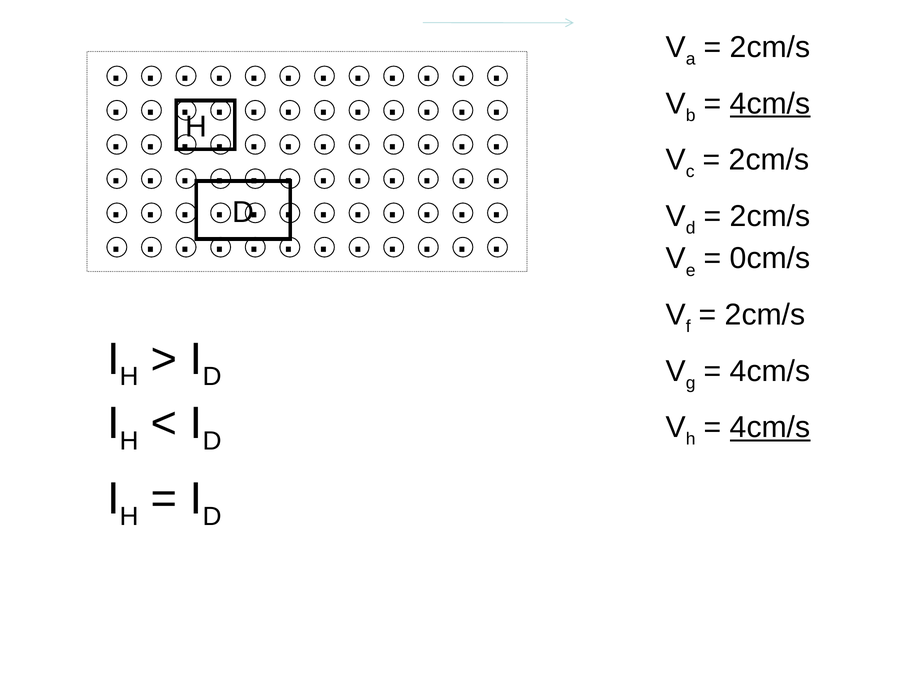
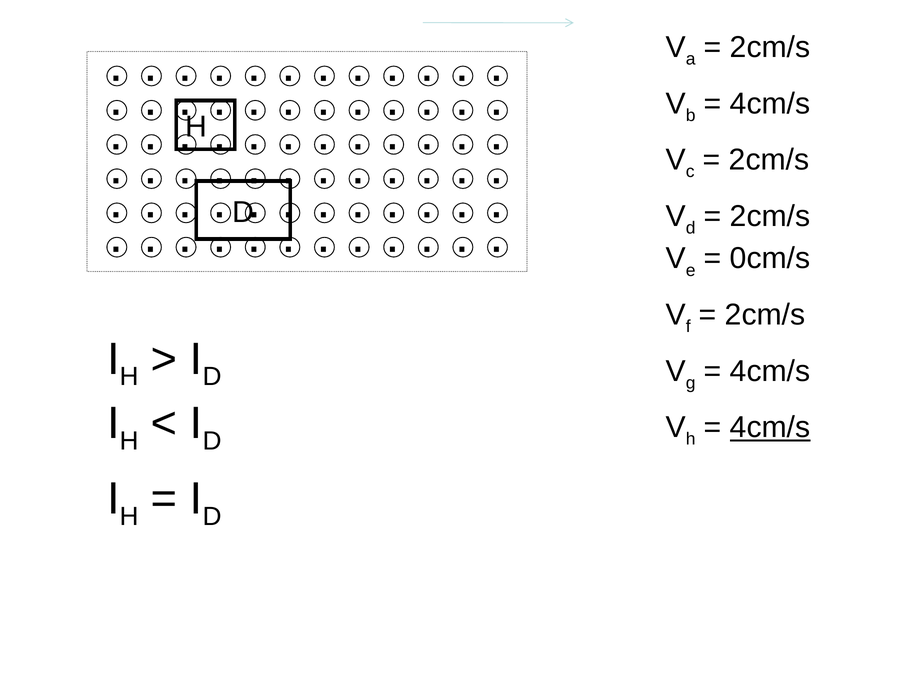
4cm/s at (770, 104) underline: present -> none
